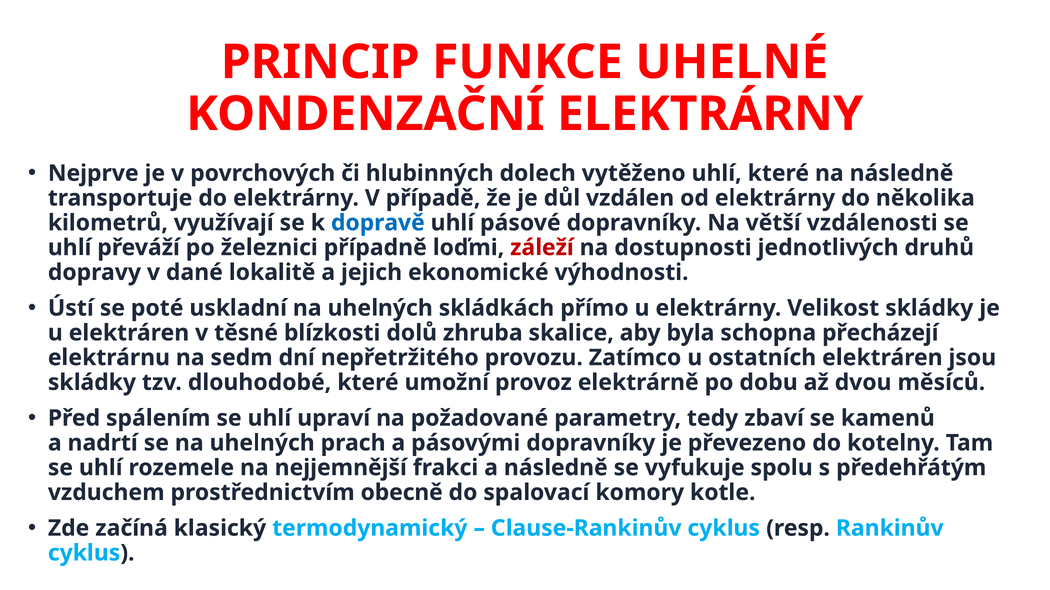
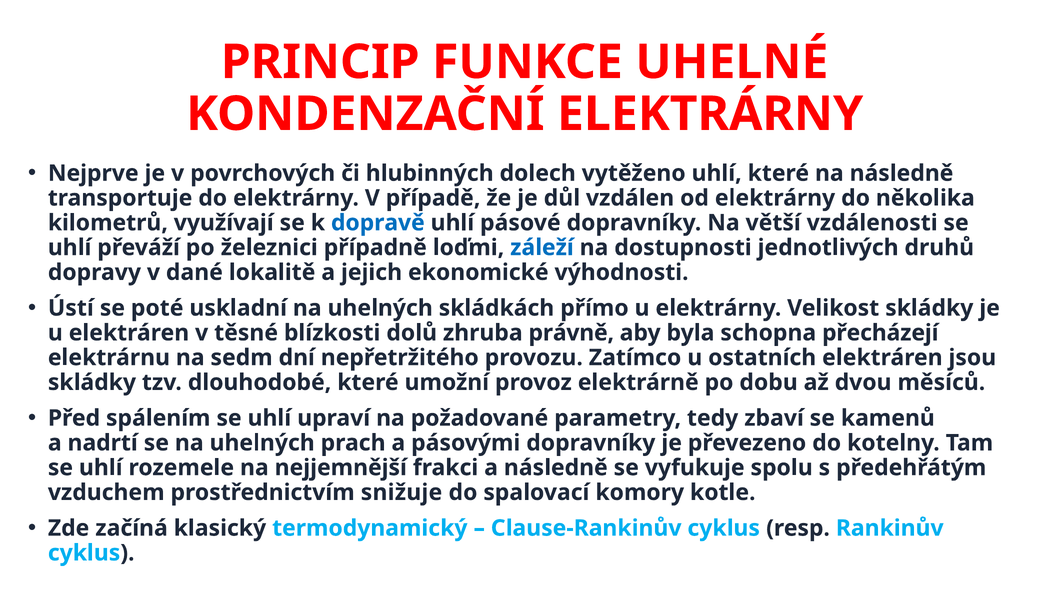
záleží colour: red -> blue
skalice: skalice -> právně
obecně: obecně -> snižuje
